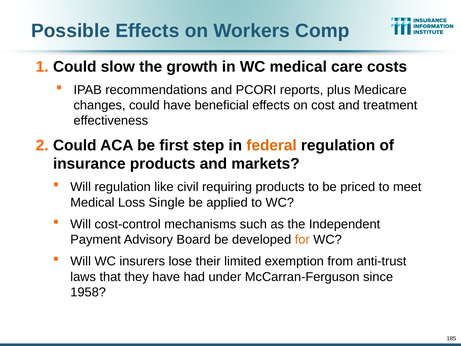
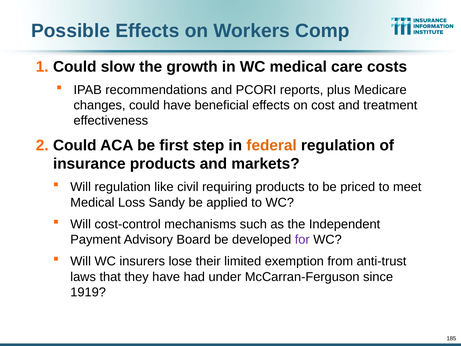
Single: Single -> Sandy
for colour: orange -> purple
1958: 1958 -> 1919
